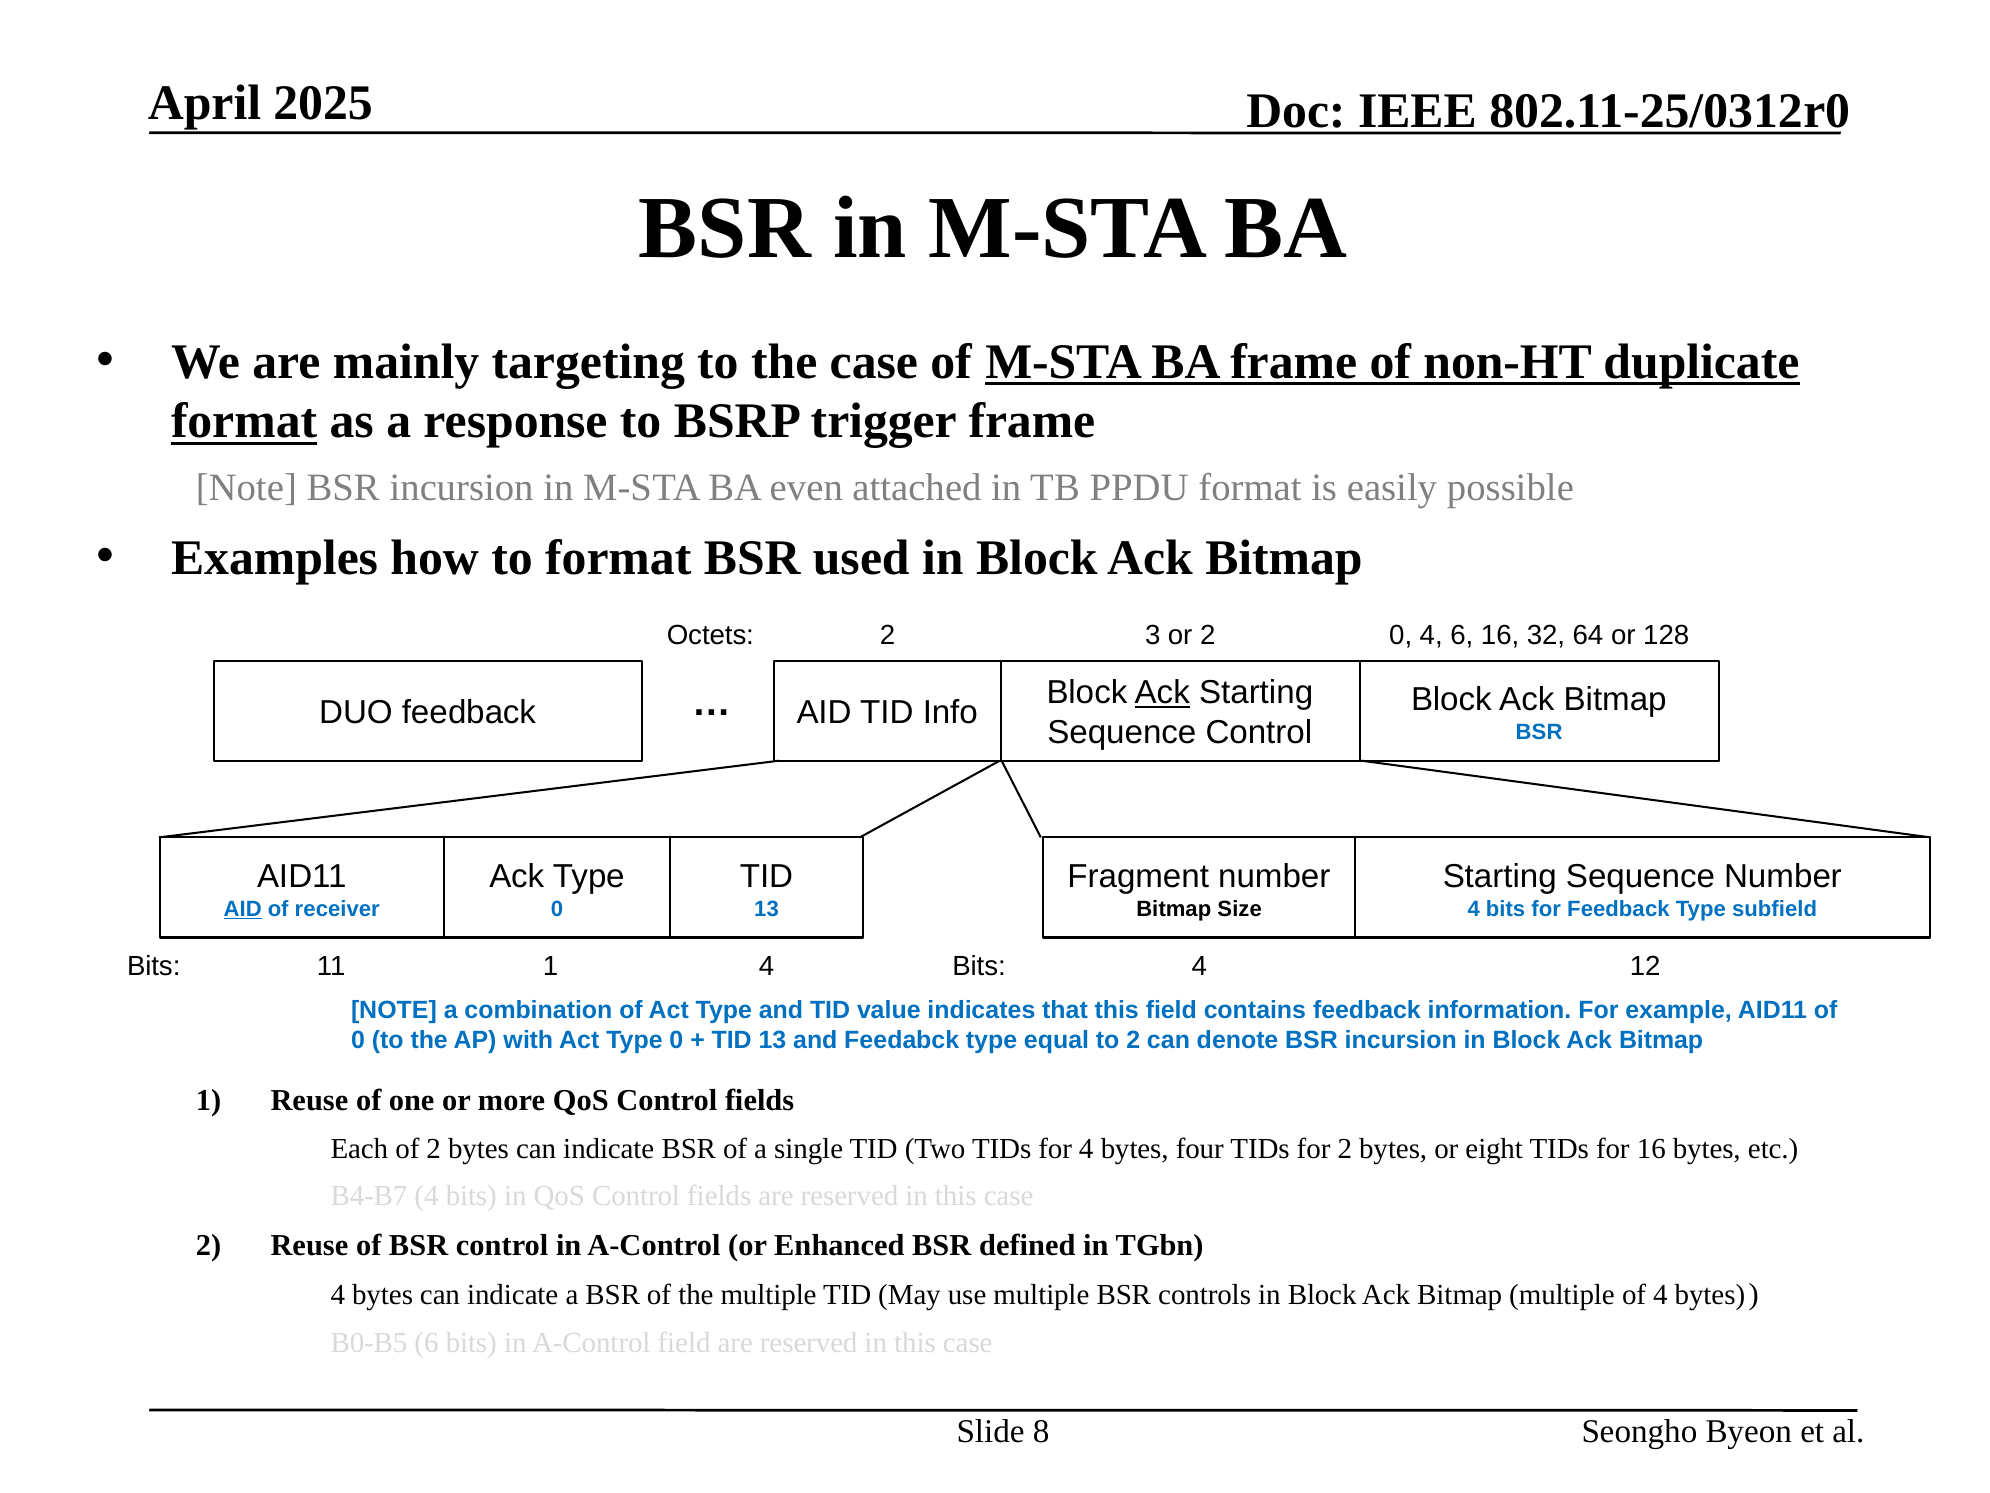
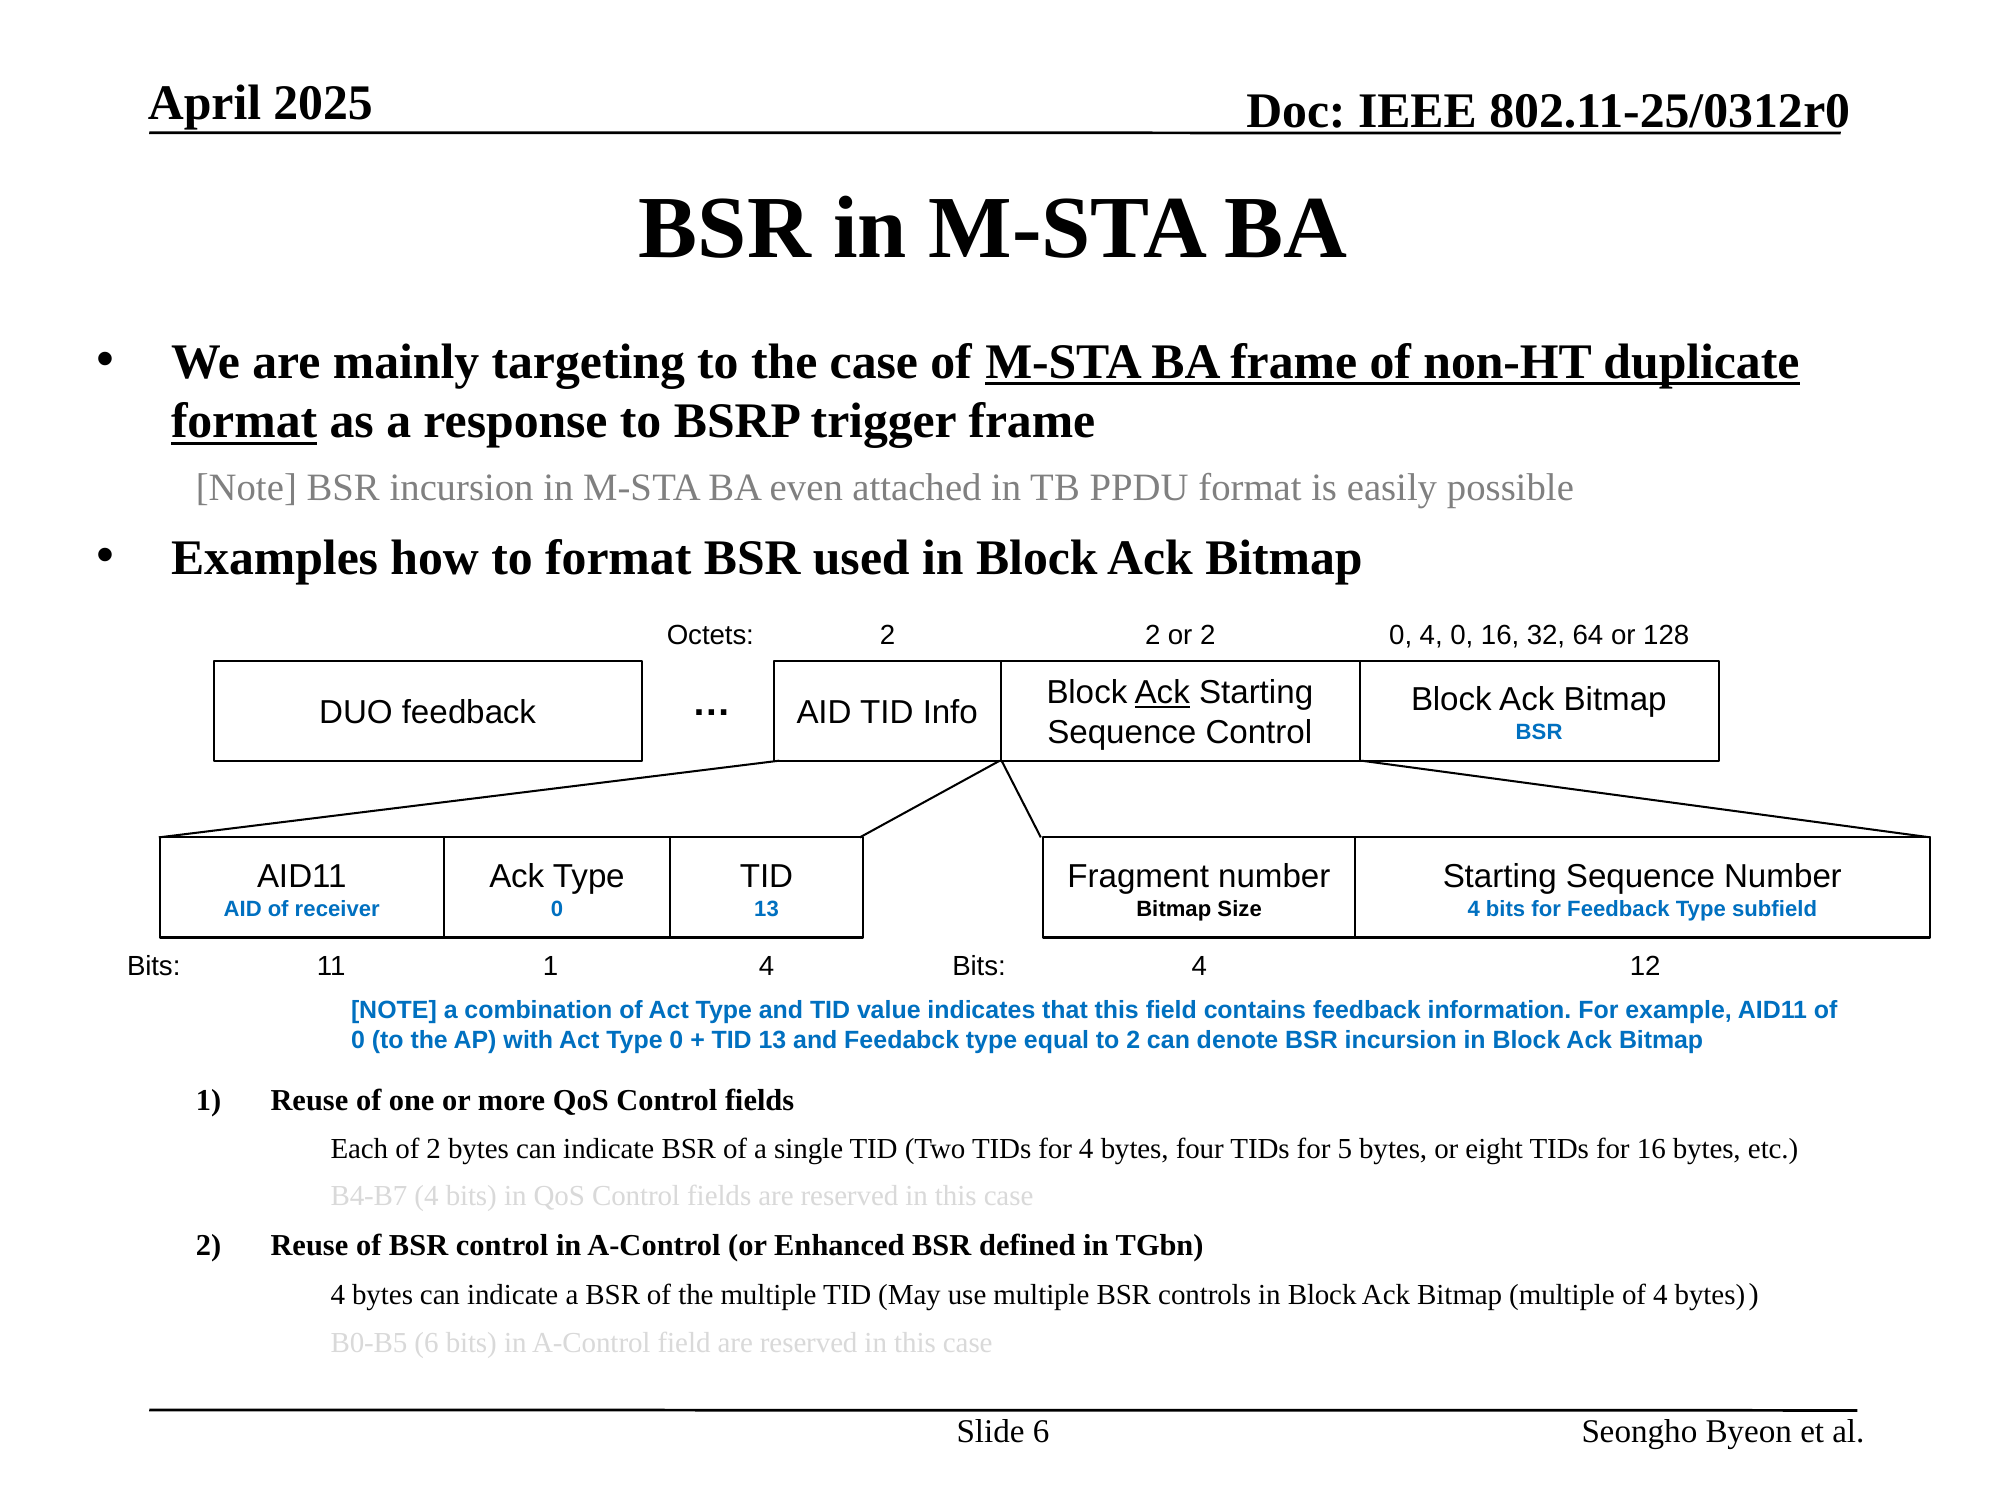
2 3: 3 -> 2
4 6: 6 -> 0
AID at (243, 909) underline: present -> none
for 2: 2 -> 5
Slide 8: 8 -> 6
